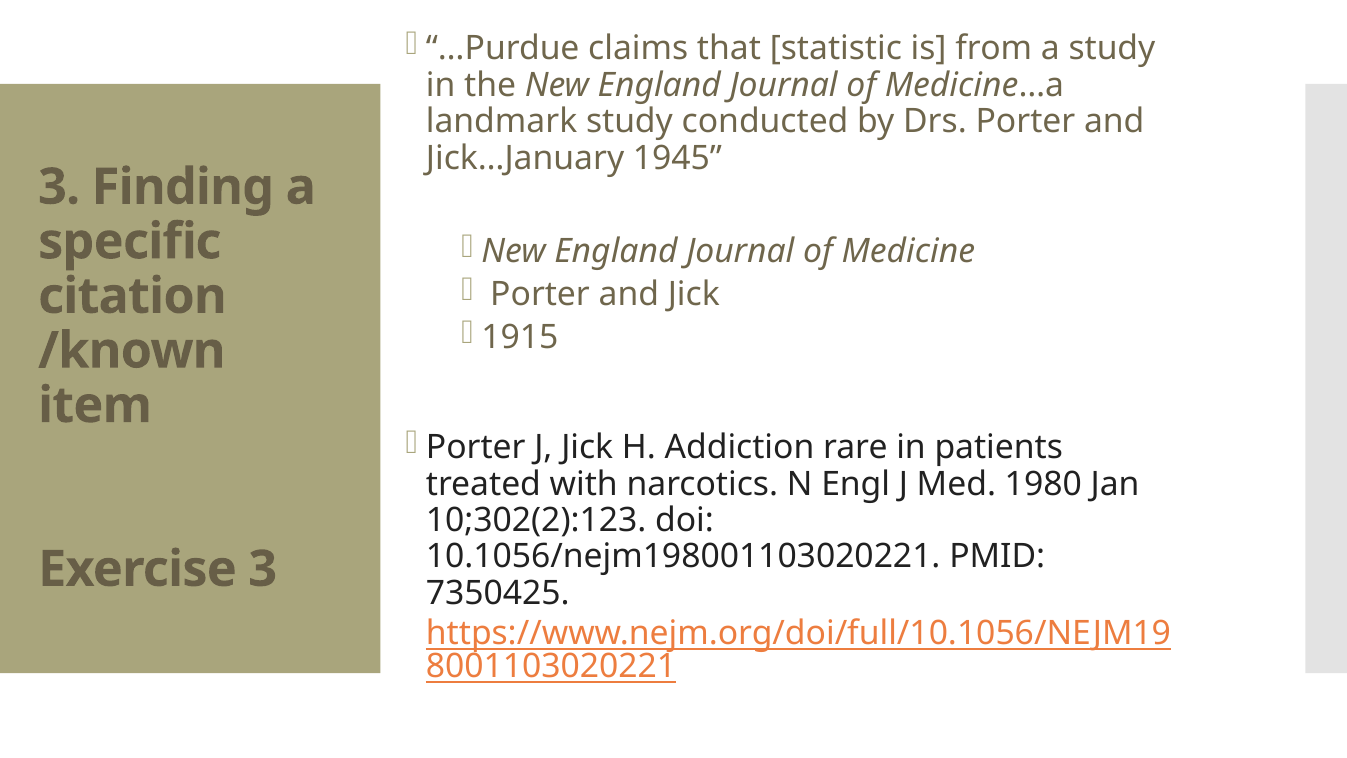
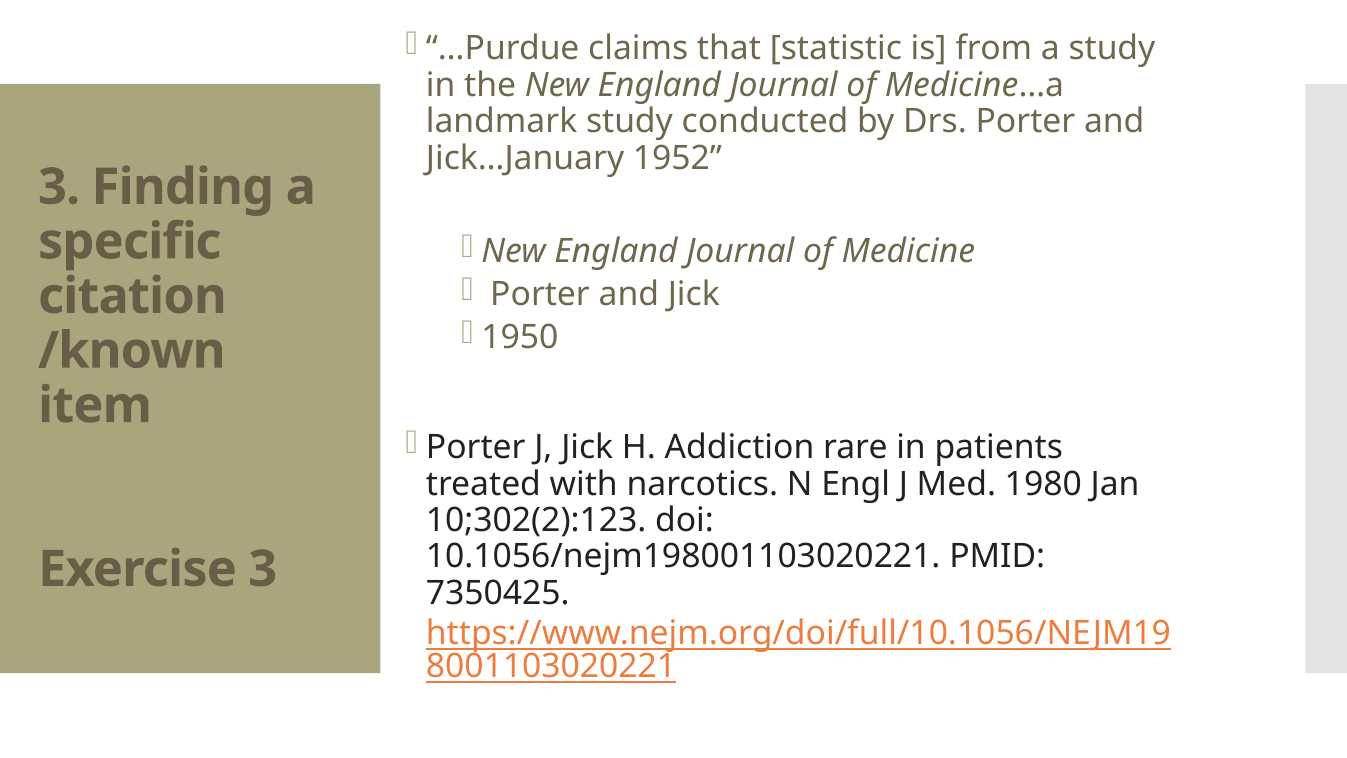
1945: 1945 -> 1952
1915: 1915 -> 1950
